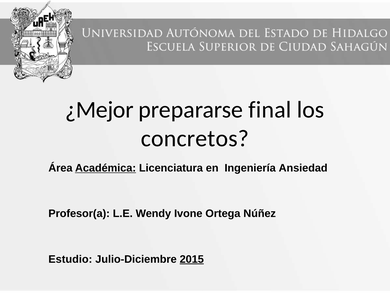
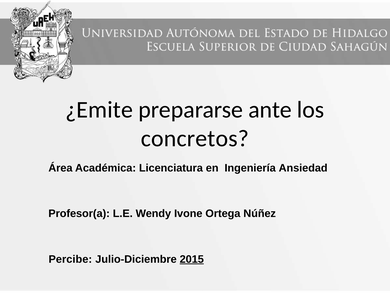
¿Mejor: ¿Mejor -> ¿Emite
final: final -> ante
Académica underline: present -> none
Estudio: Estudio -> Percibe
